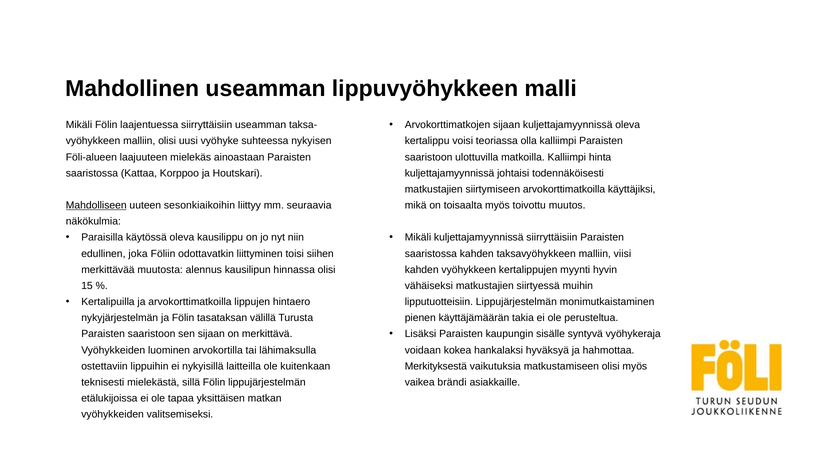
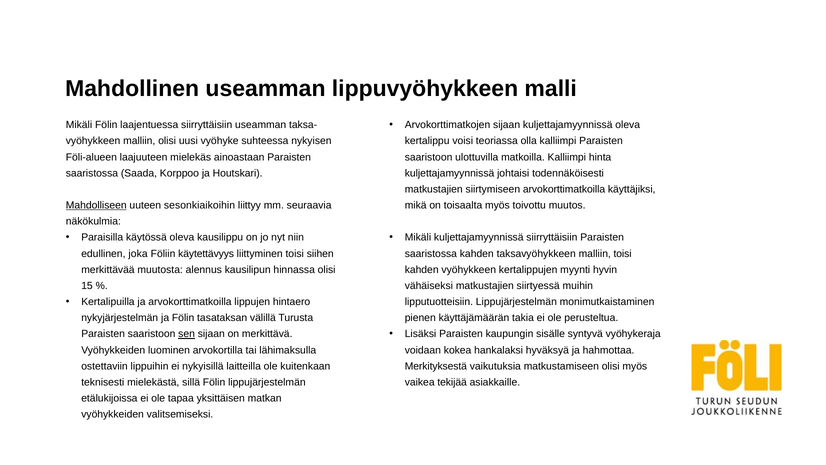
Kattaa: Kattaa -> Saada
odottavatkin: odottavatkin -> käytettävyys
malliin viisi: viisi -> toisi
sen underline: none -> present
brändi: brändi -> tekijää
